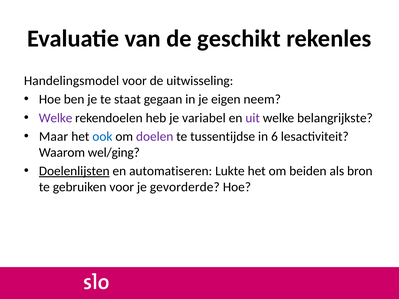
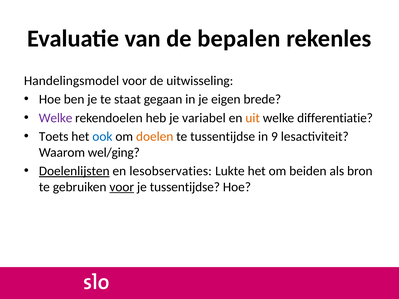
geschikt: geschikt -> bepalen
neem: neem -> brede
uit colour: purple -> orange
belangrijkste: belangrijkste -> differentiatie
Maar: Maar -> Toets
doelen colour: purple -> orange
6: 6 -> 9
automatiseren: automatiseren -> lesobservaties
voor at (122, 187) underline: none -> present
je gevorderde: gevorderde -> tussentijdse
